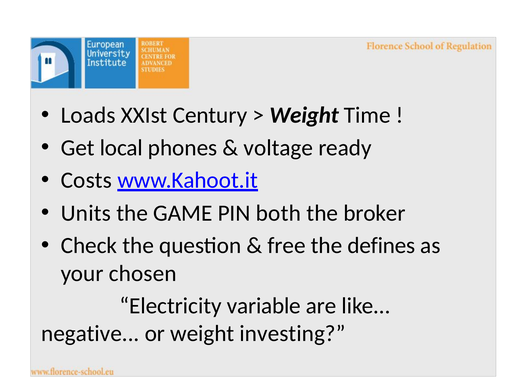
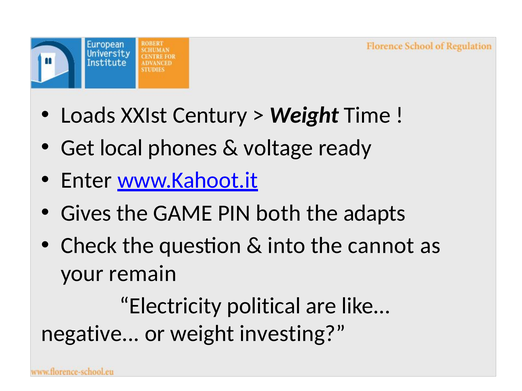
Costs: Costs -> Enter
Units: Units -> Gives
broker: broker -> adapts
free: free -> into
defines: defines -> cannot
chosen: chosen -> remain
variable: variable -> political
